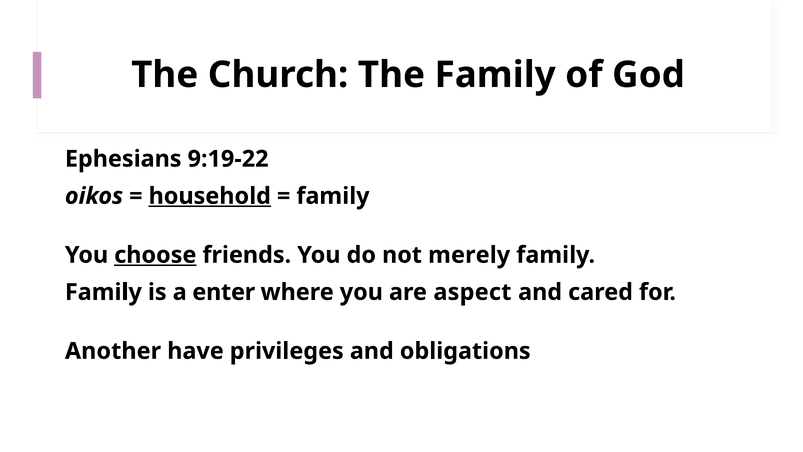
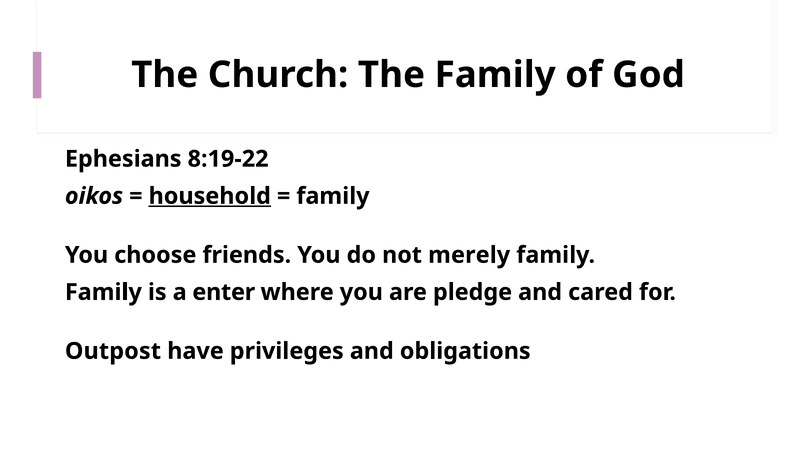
9:19-22: 9:19-22 -> 8:19-22
choose underline: present -> none
aspect: aspect -> pledge
Another: Another -> Outpost
